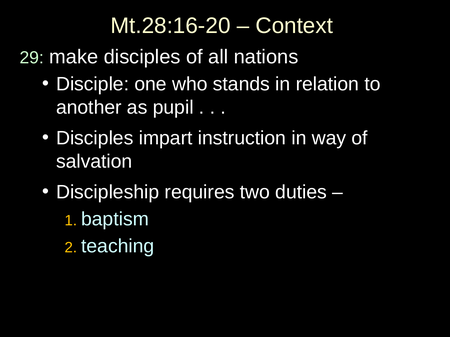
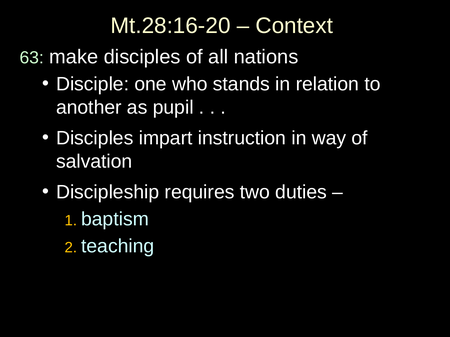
29: 29 -> 63
